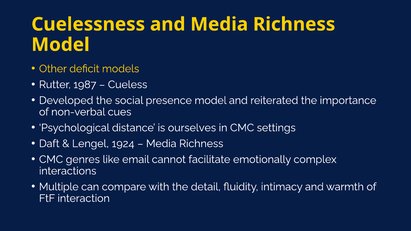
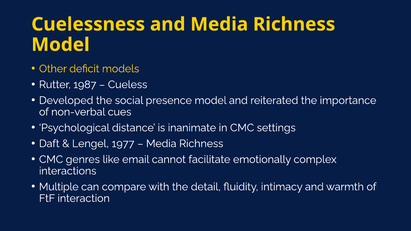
ourselves: ourselves -> inanimate
1924: 1924 -> 1977
